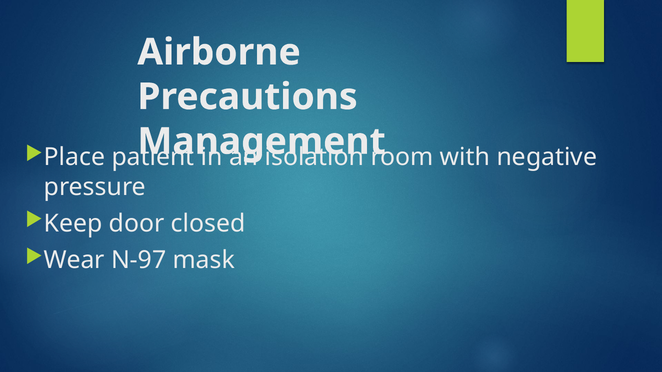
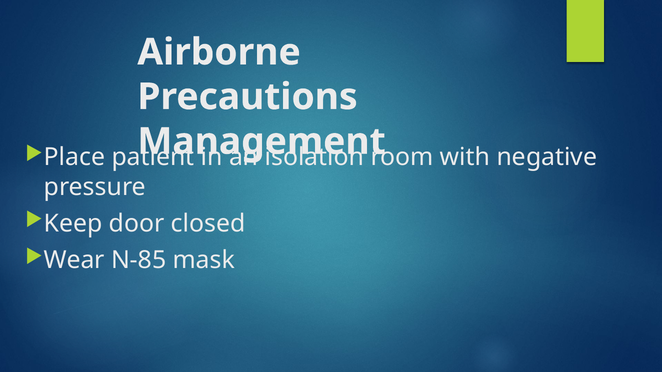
N-97: N-97 -> N-85
